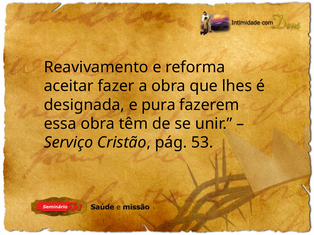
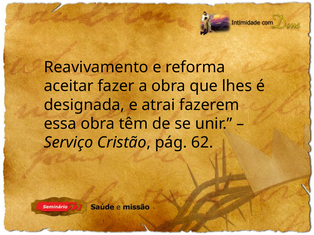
pura: pura -> atrai
53: 53 -> 62
